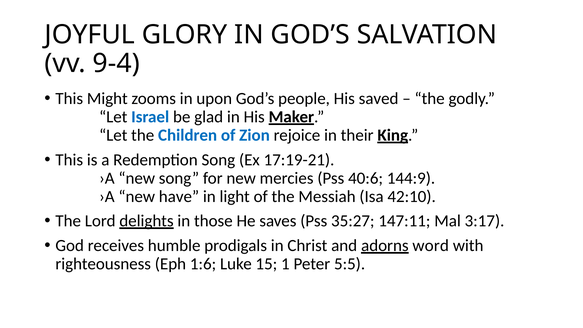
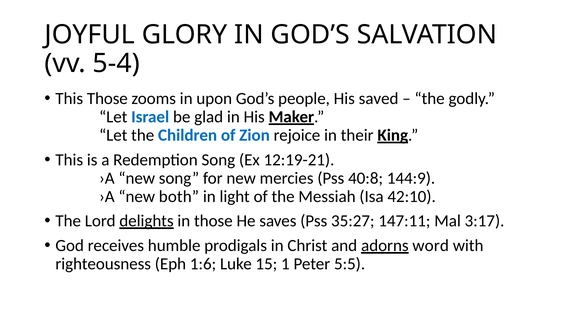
9-4: 9-4 -> 5-4
This Might: Might -> Those
17:19-21: 17:19-21 -> 12:19-21
40:6: 40:6 -> 40:8
have: have -> both
